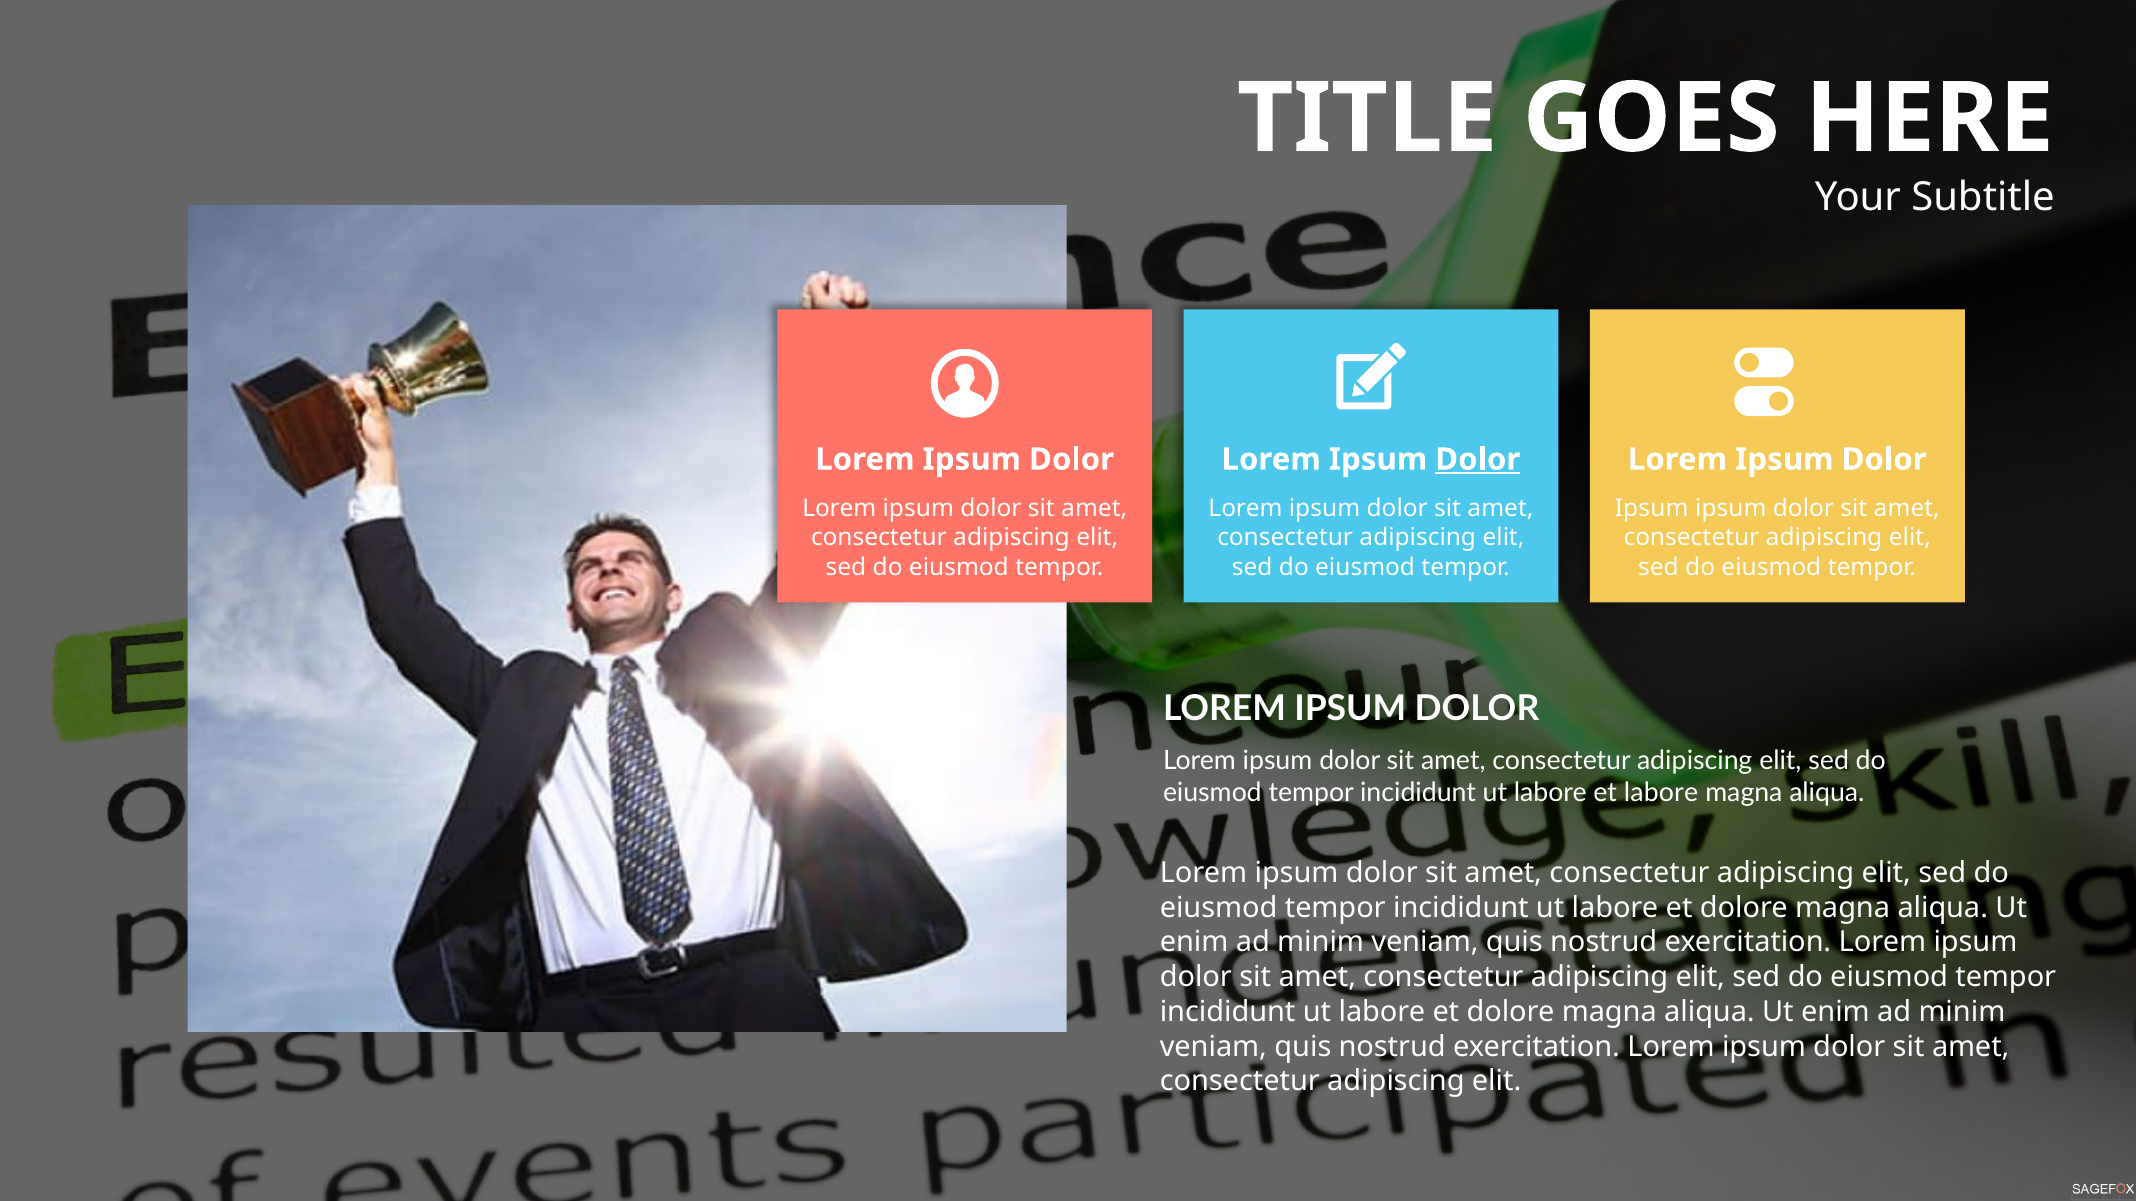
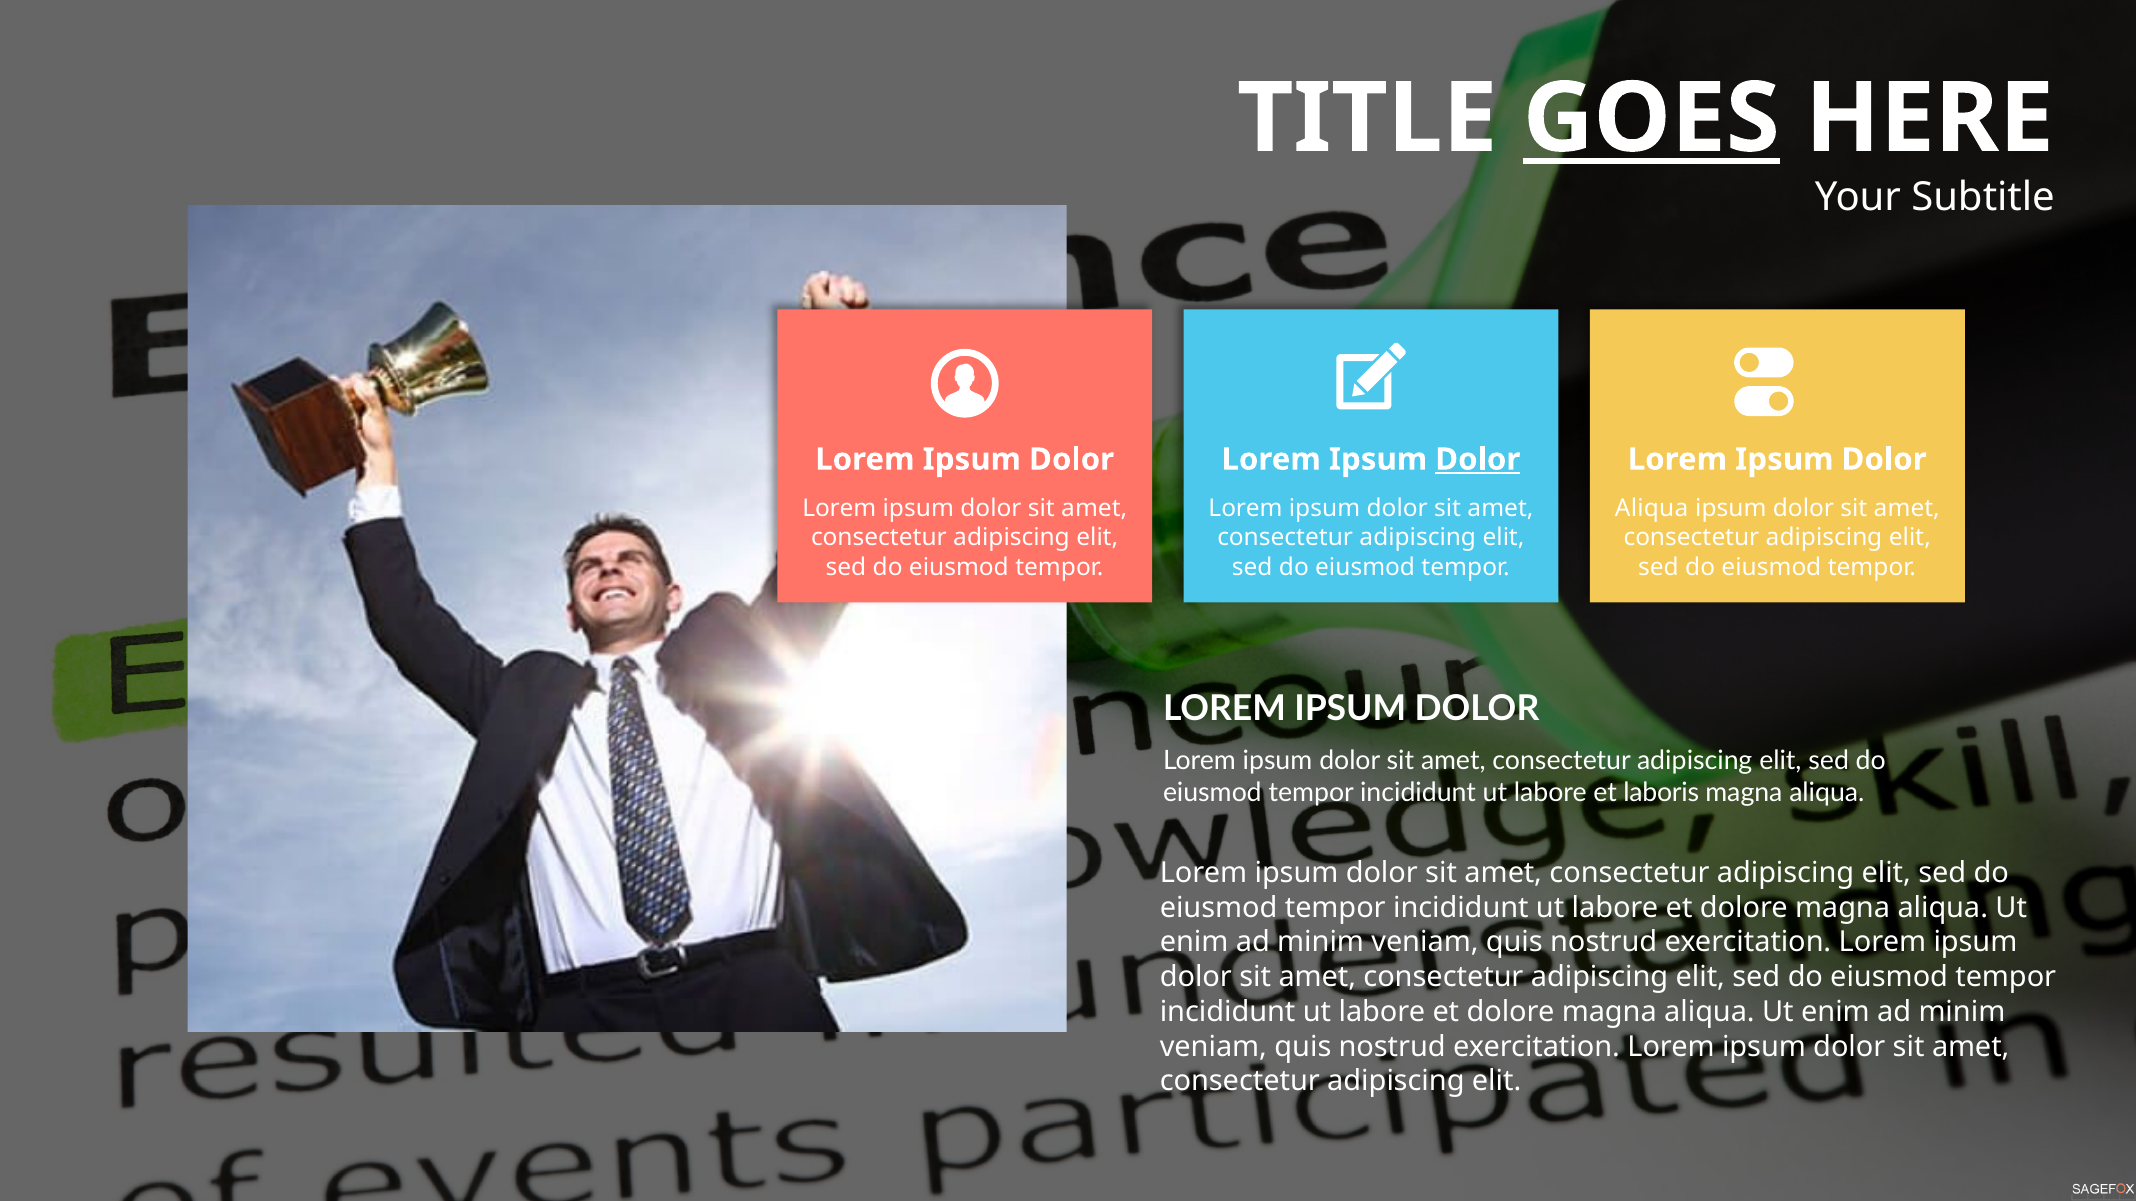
GOES underline: none -> present
Ipsum at (1652, 509): Ipsum -> Aliqua
et labore: labore -> laboris
